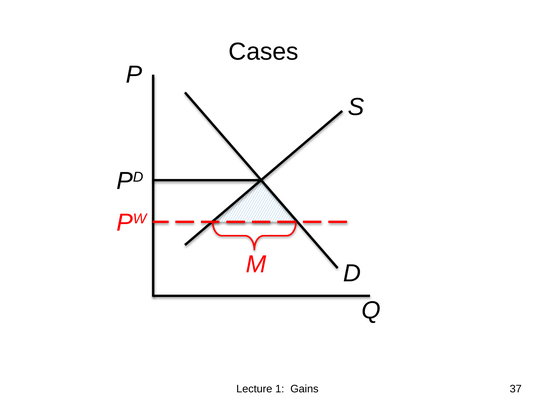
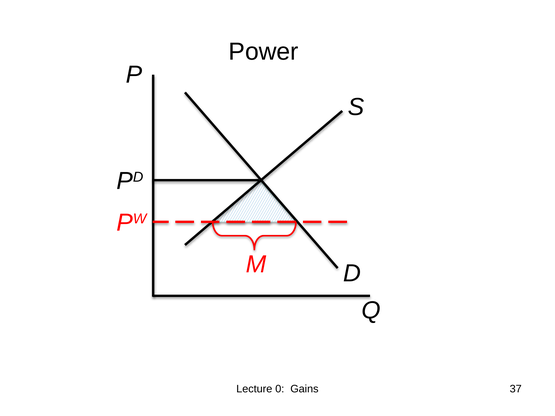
Cases: Cases -> Power
1: 1 -> 0
